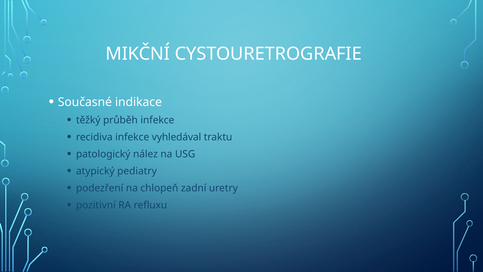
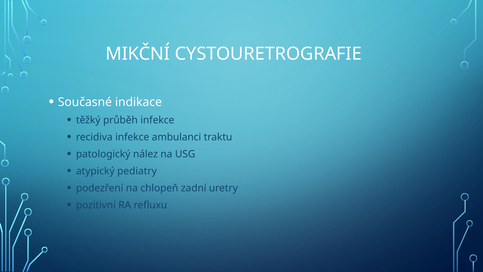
vyhledával: vyhledával -> ambulanci
